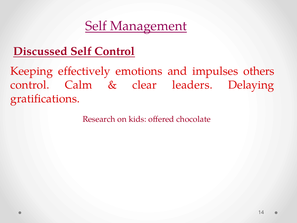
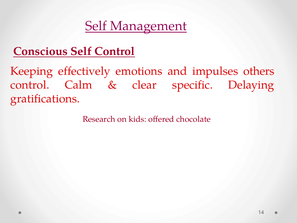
Discussed: Discussed -> Conscious
leaders: leaders -> specific
